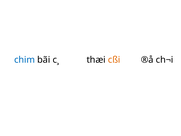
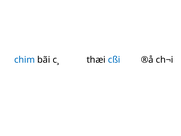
cßi colour: orange -> blue
